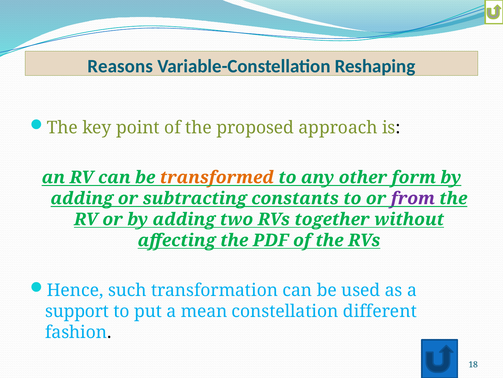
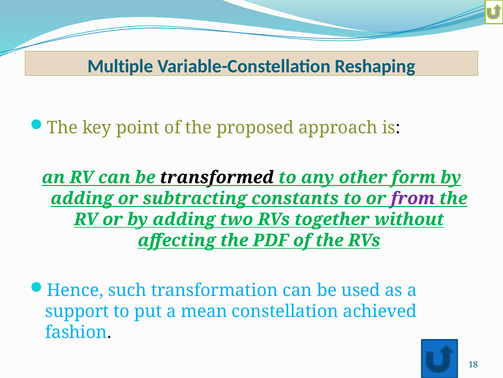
Reasons: Reasons -> Multiple
transformed colour: orange -> black
different: different -> achieved
